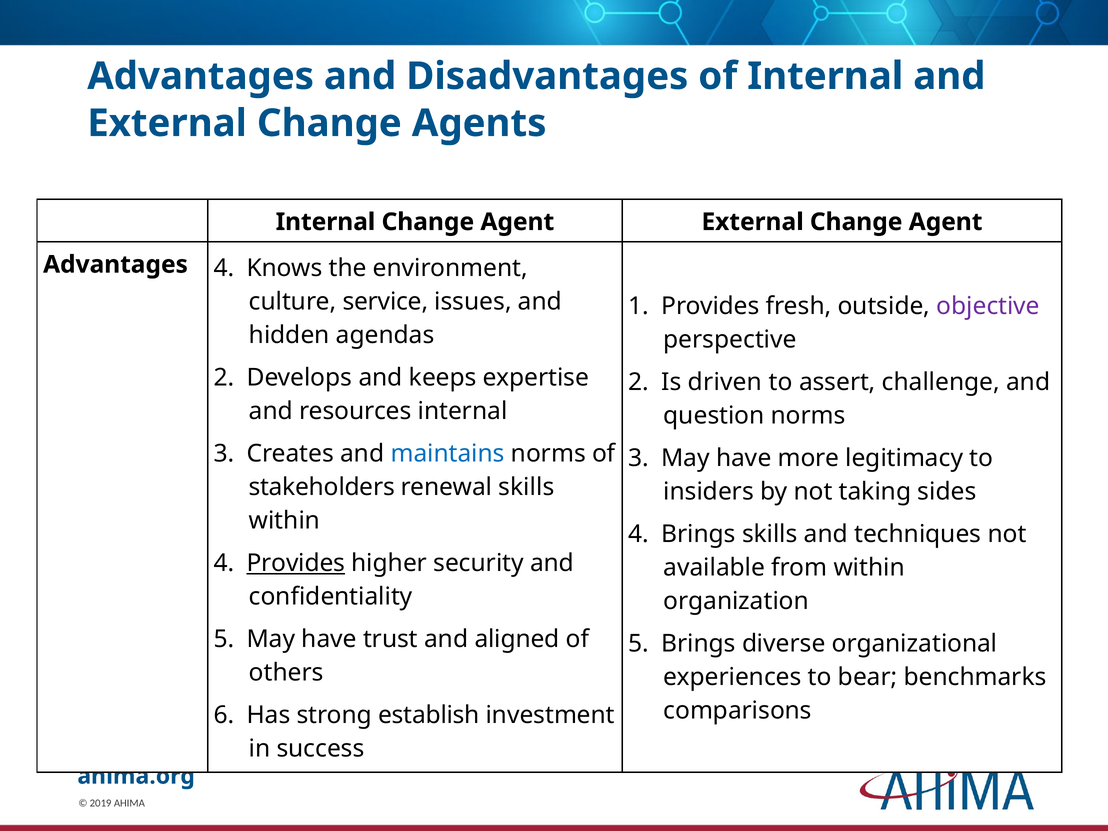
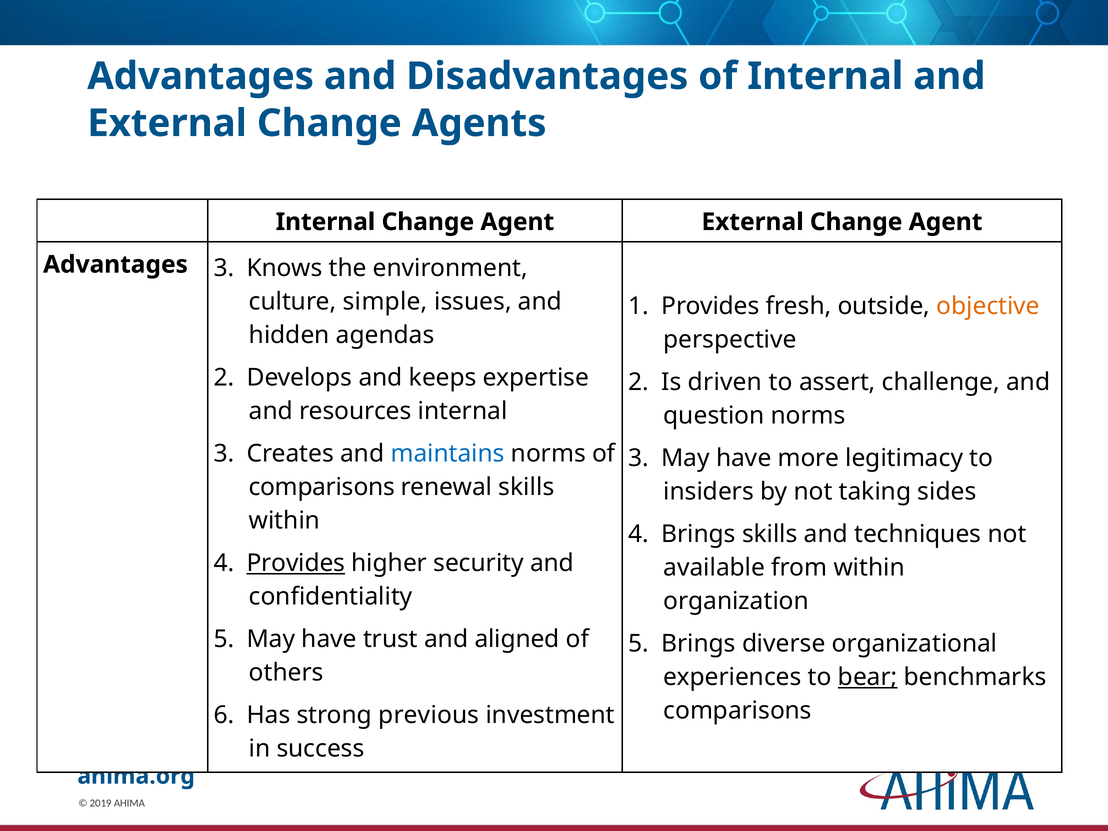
Advantages 4: 4 -> 3
service: service -> simple
objective colour: purple -> orange
stakeholders at (322, 487): stakeholders -> comparisons
bear underline: none -> present
establish: establish -> previous
